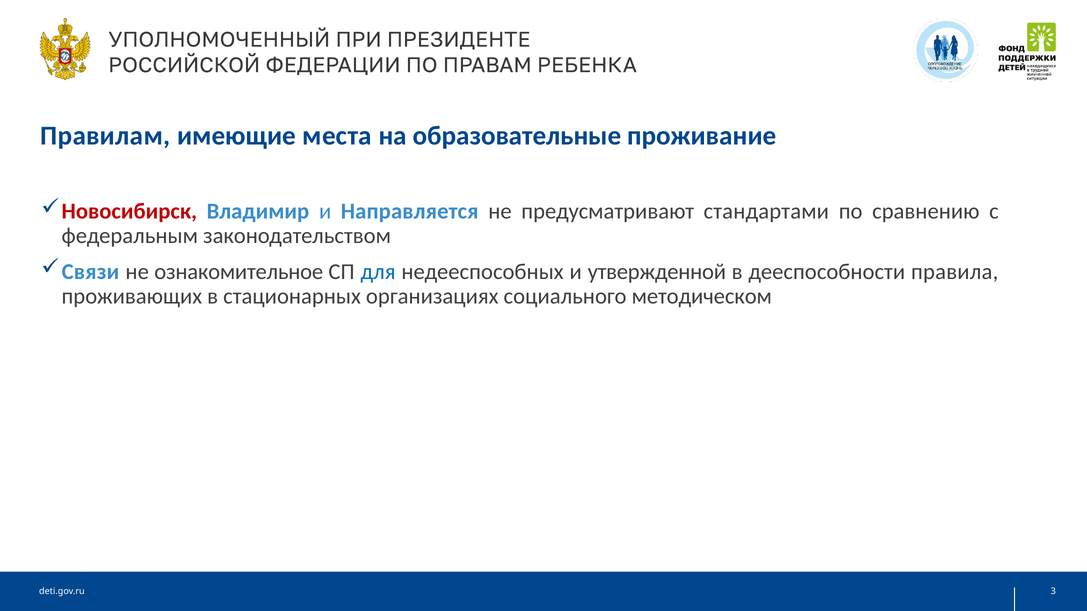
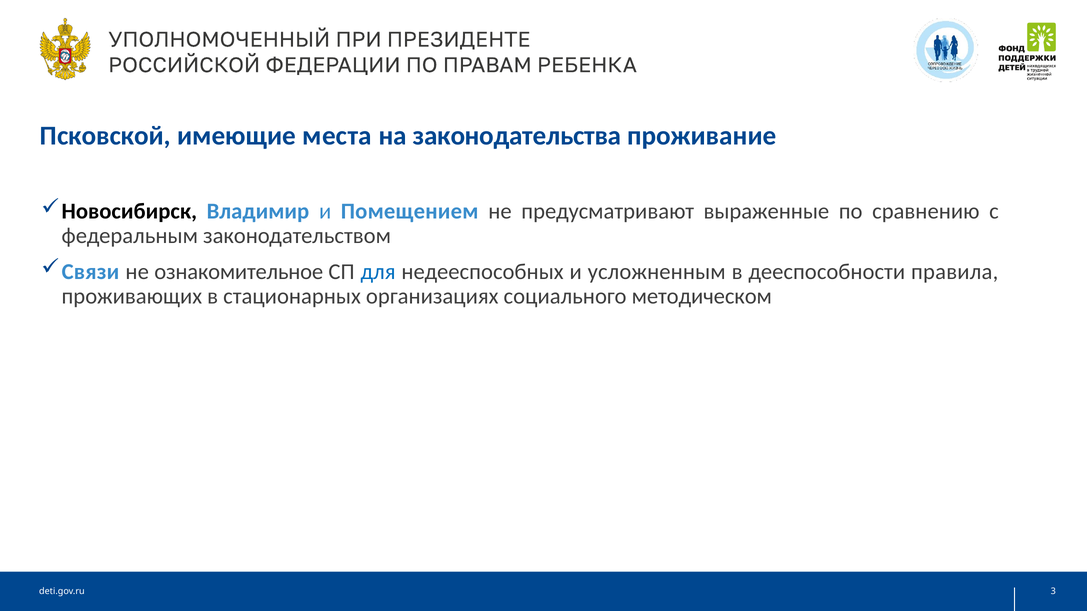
Правилам: Правилам -> Псковской
образовательные: образовательные -> законодательства
Новосибирск colour: red -> black
Направляется: Направляется -> Помещением
стандартами: стандартами -> выраженные
утвержденной: утвержденной -> усложненным
